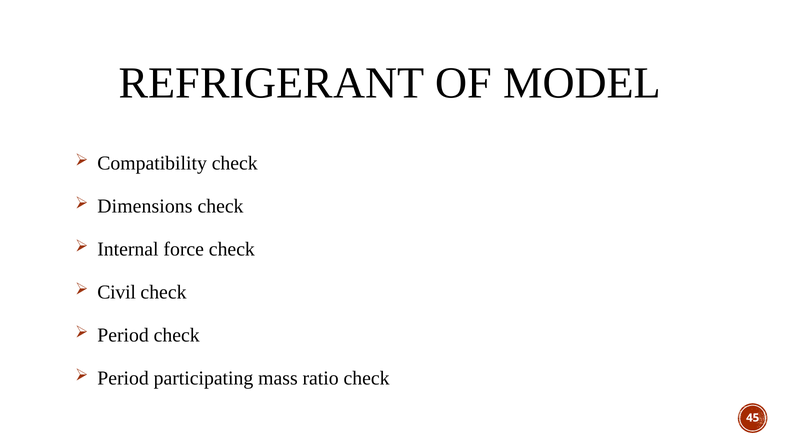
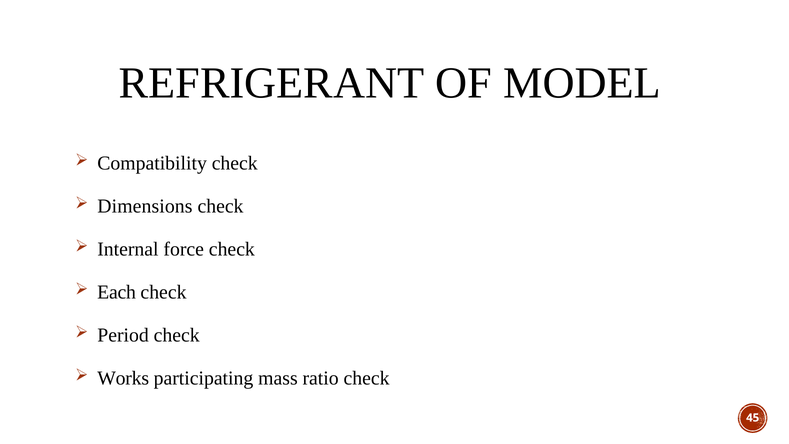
Civil: Civil -> Each
Period at (123, 378): Period -> Works
